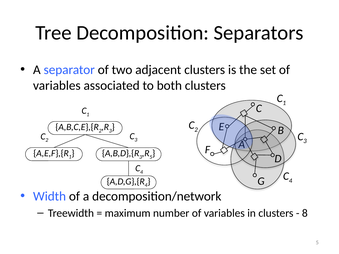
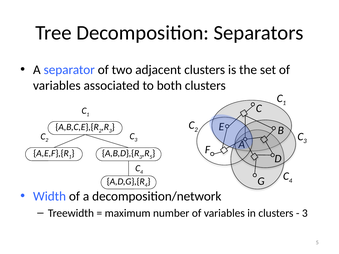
8 at (305, 213): 8 -> 3
